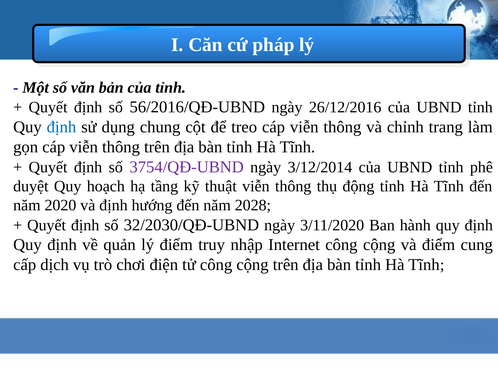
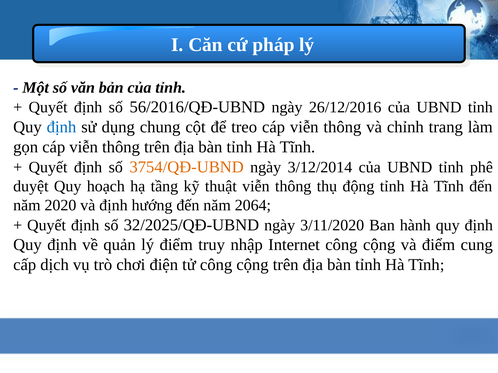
3754/QĐ-UBND colour: purple -> orange
2028: 2028 -> 2064
32/2030/QĐ-UBND: 32/2030/QĐ-UBND -> 32/2025/QĐ-UBND
